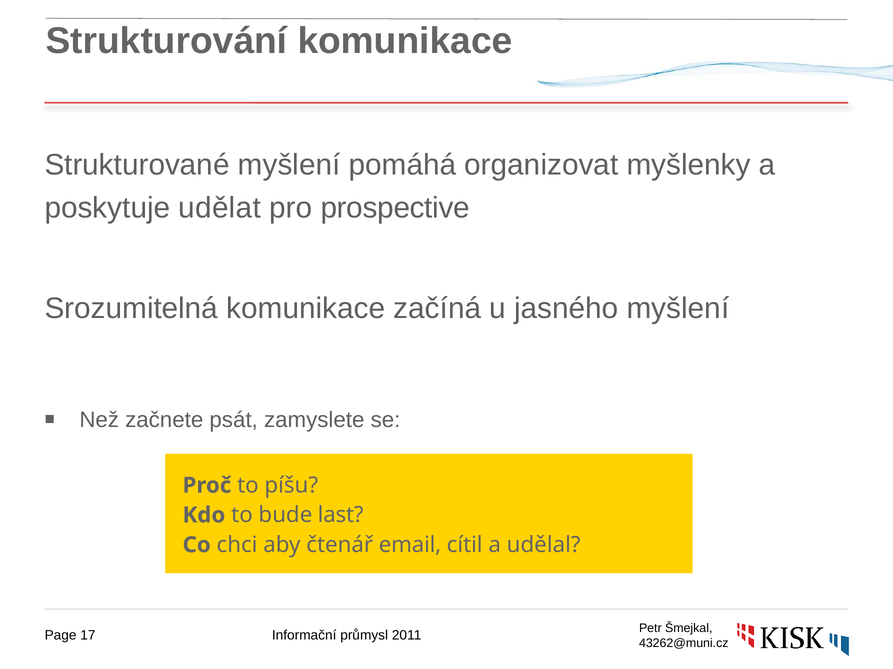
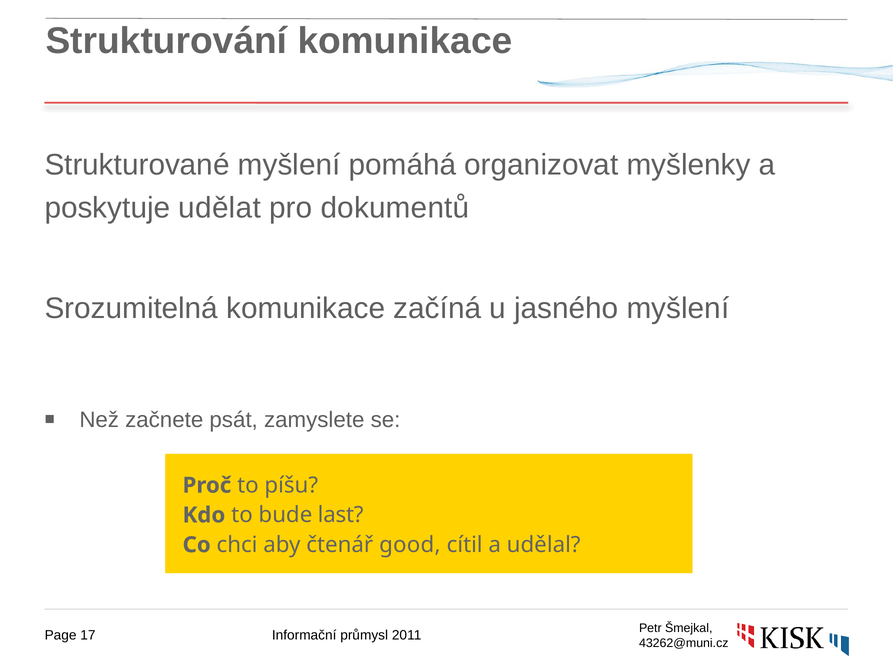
prospective: prospective -> dokumentů
email: email -> good
